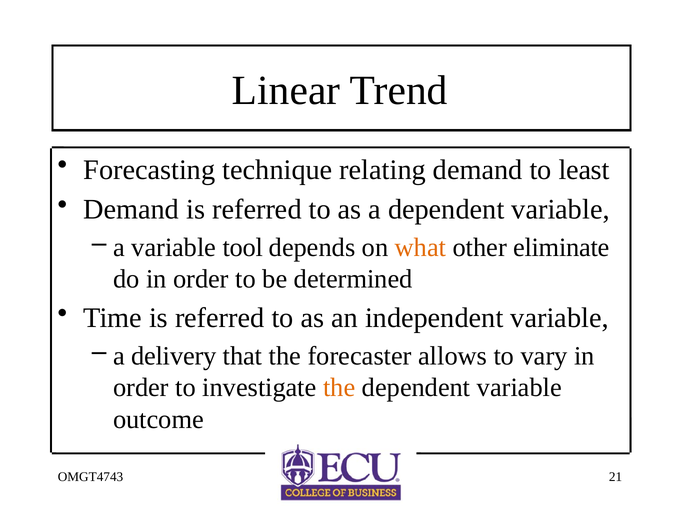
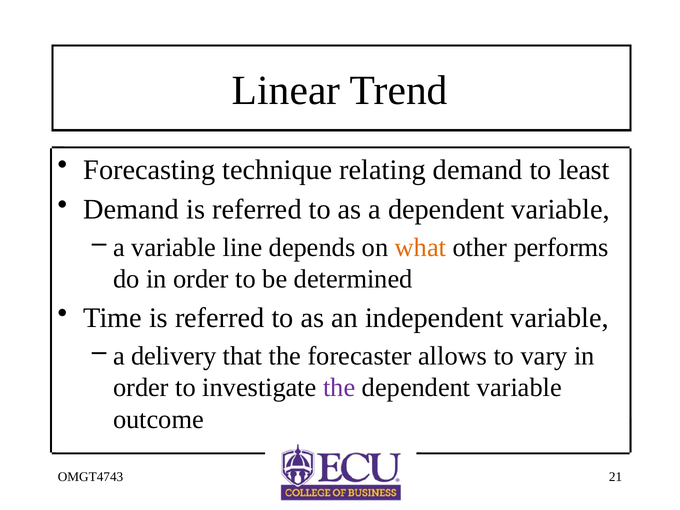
tool: tool -> line
eliminate: eliminate -> performs
the at (339, 388) colour: orange -> purple
